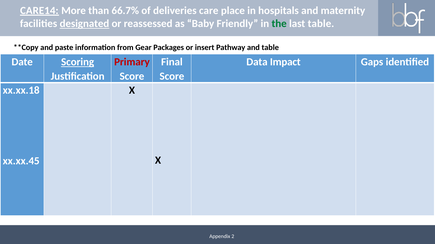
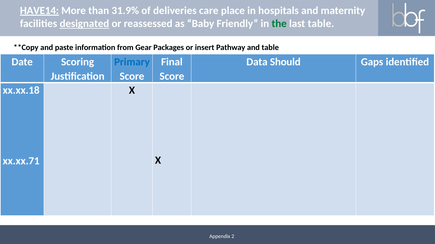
CARE14: CARE14 -> HAVE14
66.7%: 66.7% -> 31.9%
Scoring underline: present -> none
Primary colour: red -> blue
Impact: Impact -> Should
xx.xx.45: xx.xx.45 -> xx.xx.71
